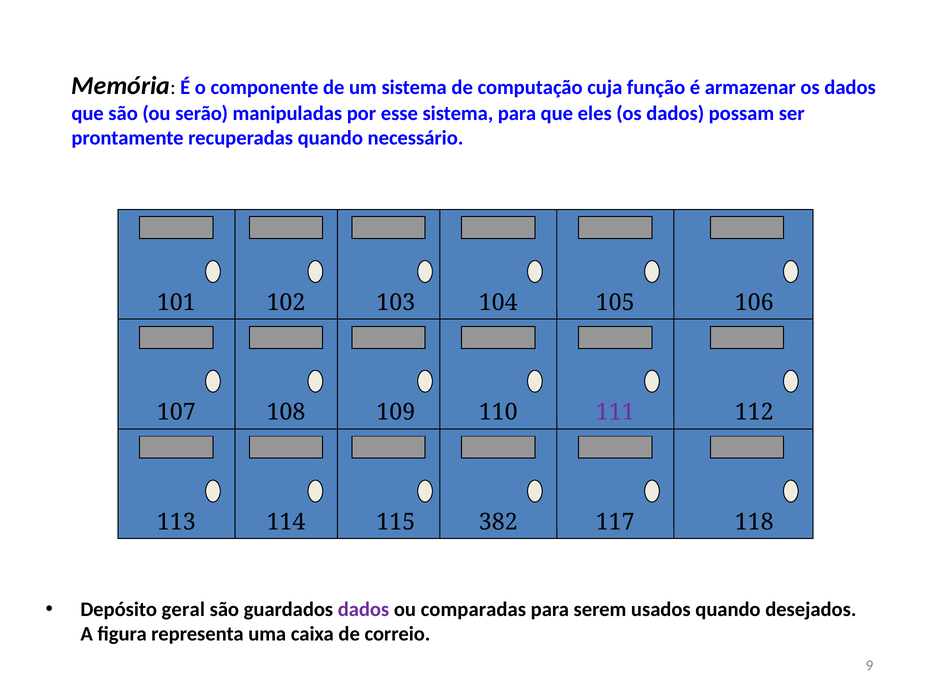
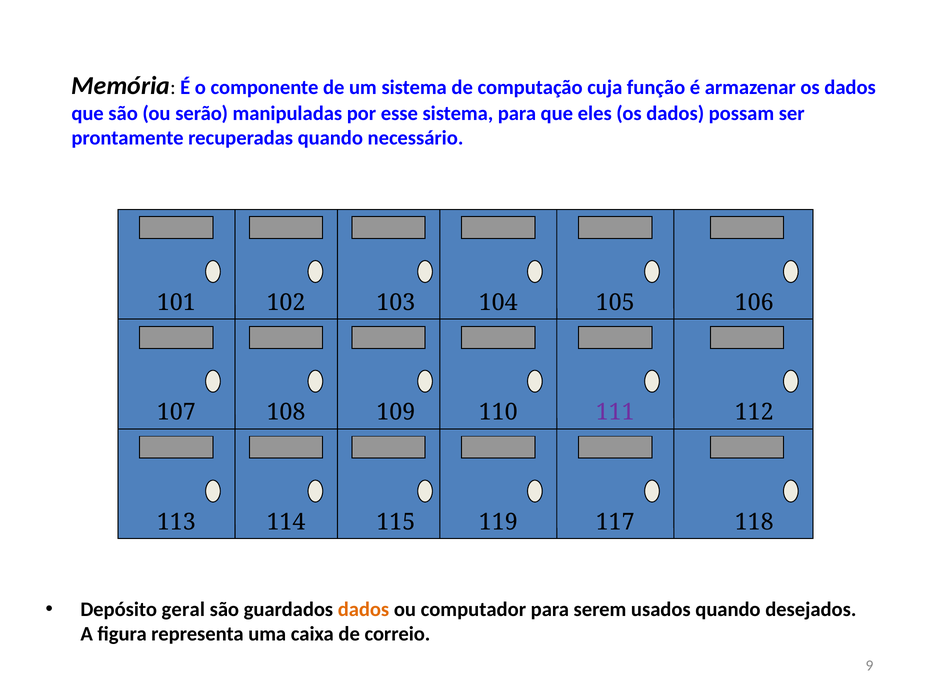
382: 382 -> 119
dados at (364, 609) colour: purple -> orange
comparadas: comparadas -> computador
